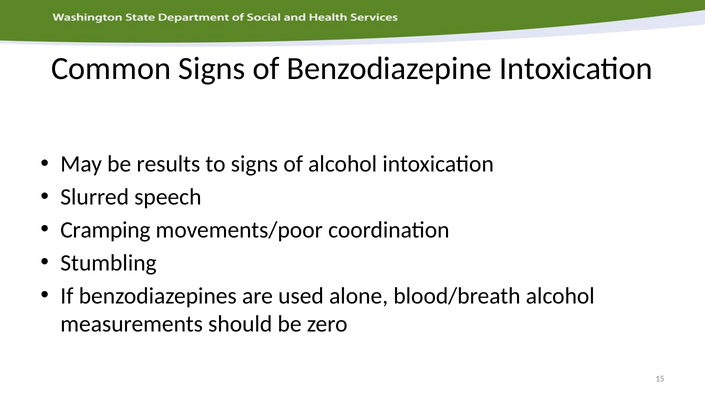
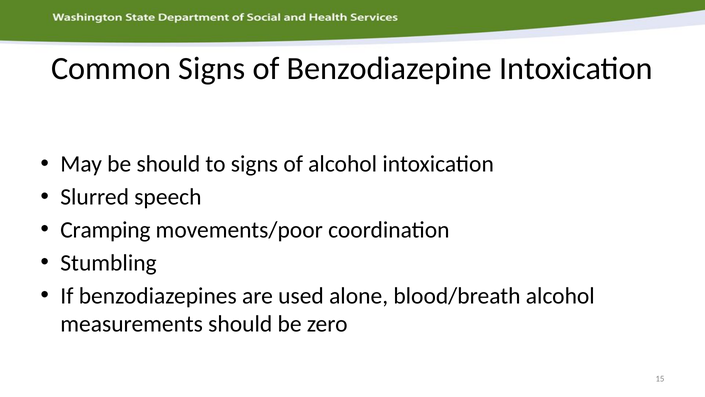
be results: results -> should
